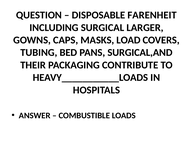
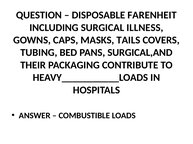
LARGER: LARGER -> ILLNESS
LOAD: LOAD -> TAILS
